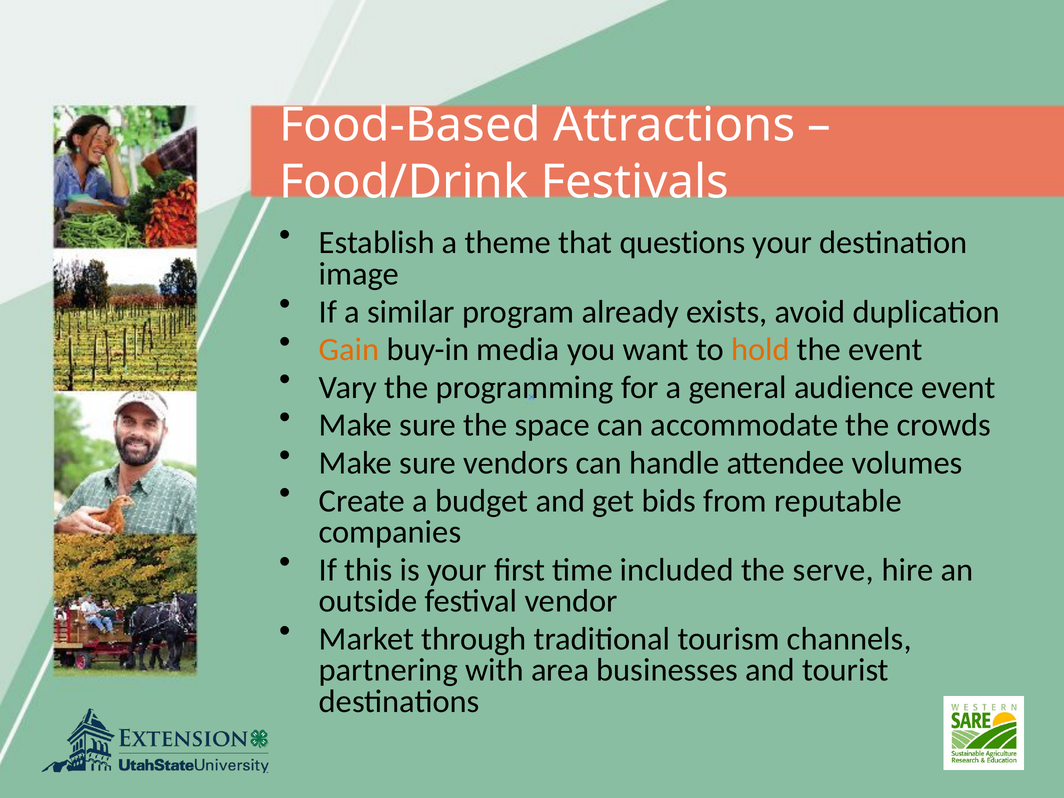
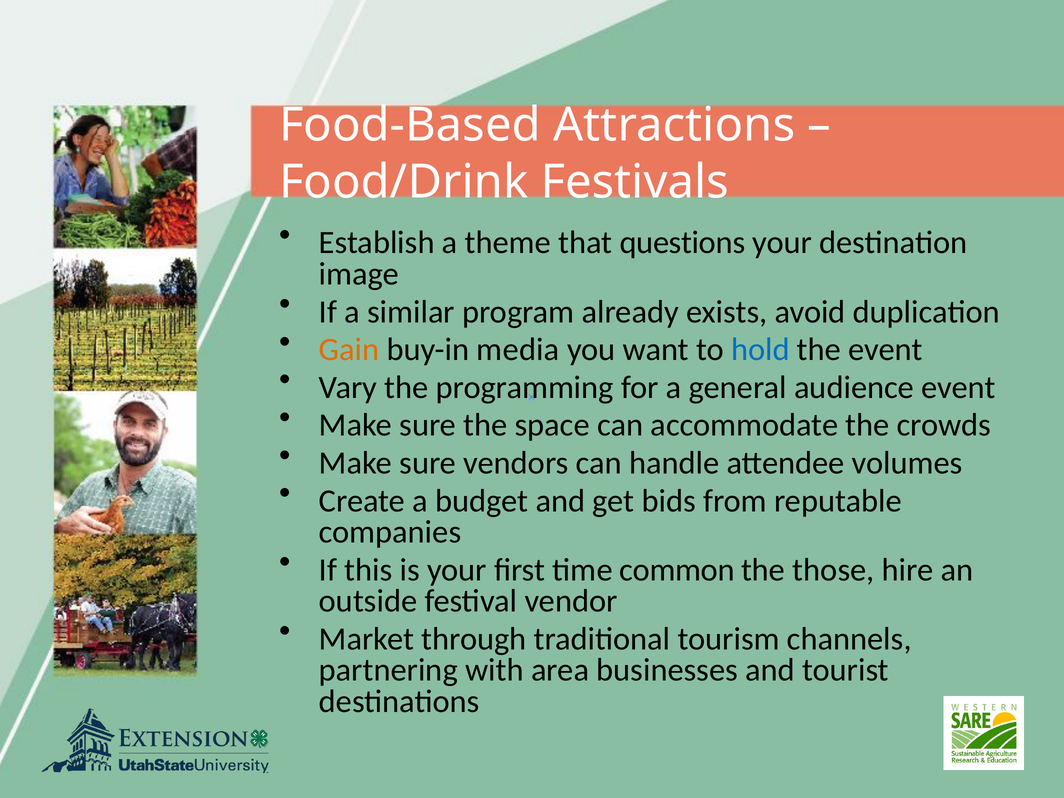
hold colour: orange -> blue
included: included -> common
serve: serve -> those
